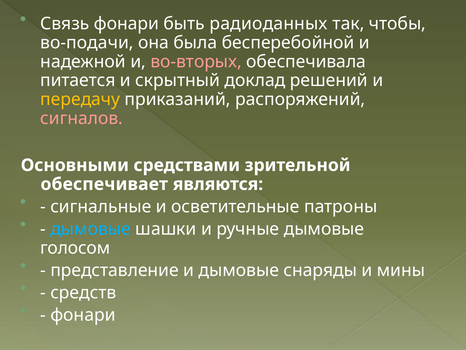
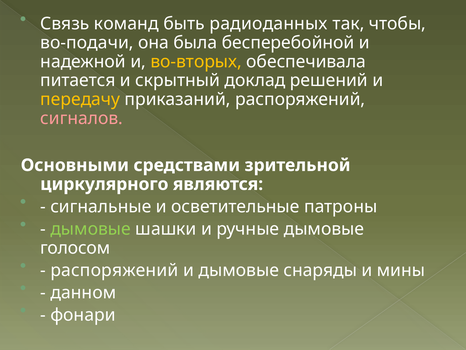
Связь фонари: фонари -> команд
во-вторых colour: pink -> yellow
обеспечивает: обеспечивает -> циркулярного
дымовые at (91, 229) colour: light blue -> light green
представление at (115, 270): представление -> распоряжений
средств: средств -> данном
